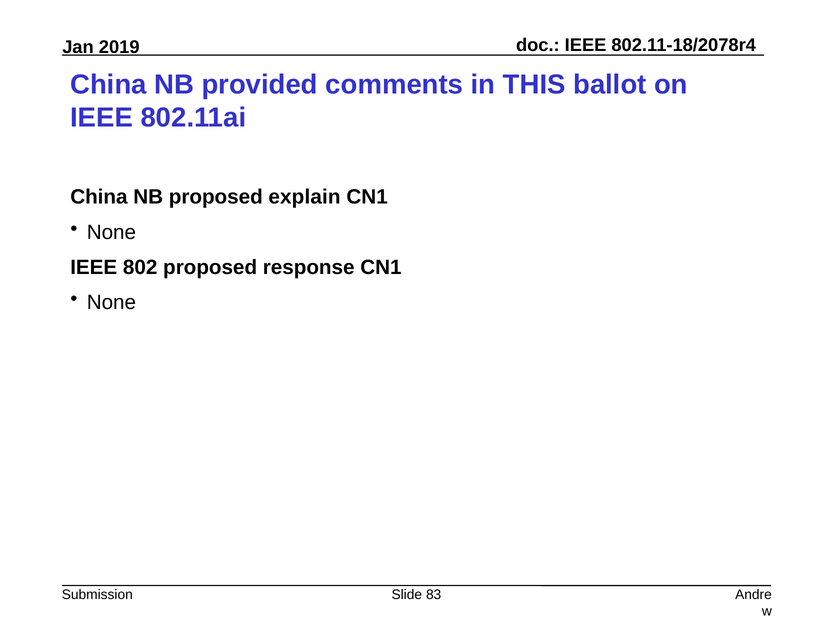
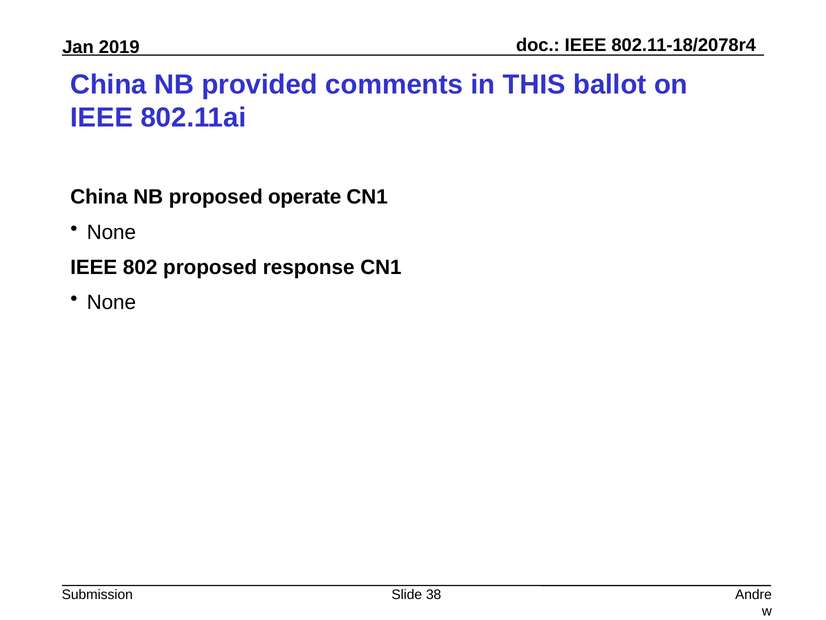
explain: explain -> operate
83: 83 -> 38
